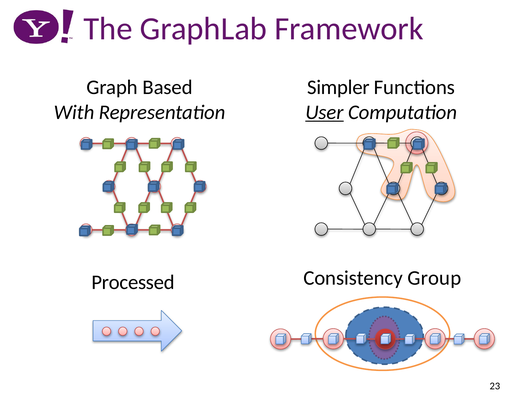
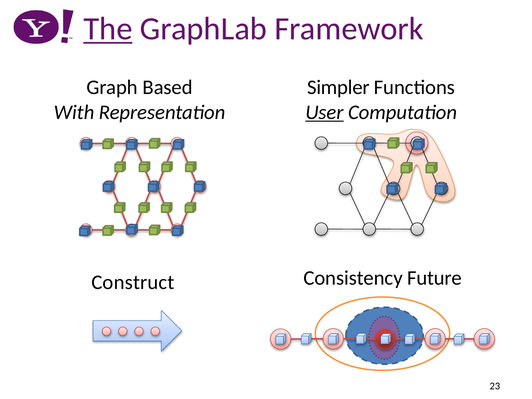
The underline: none -> present
Processed: Processed -> Construct
Group: Group -> Future
